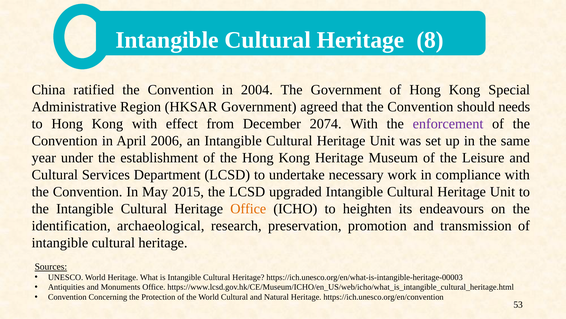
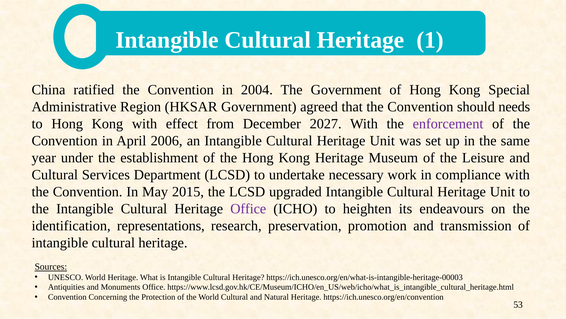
8: 8 -> 1
2074: 2074 -> 2027
Office at (248, 209) colour: orange -> purple
archaeological: archaeological -> representations
